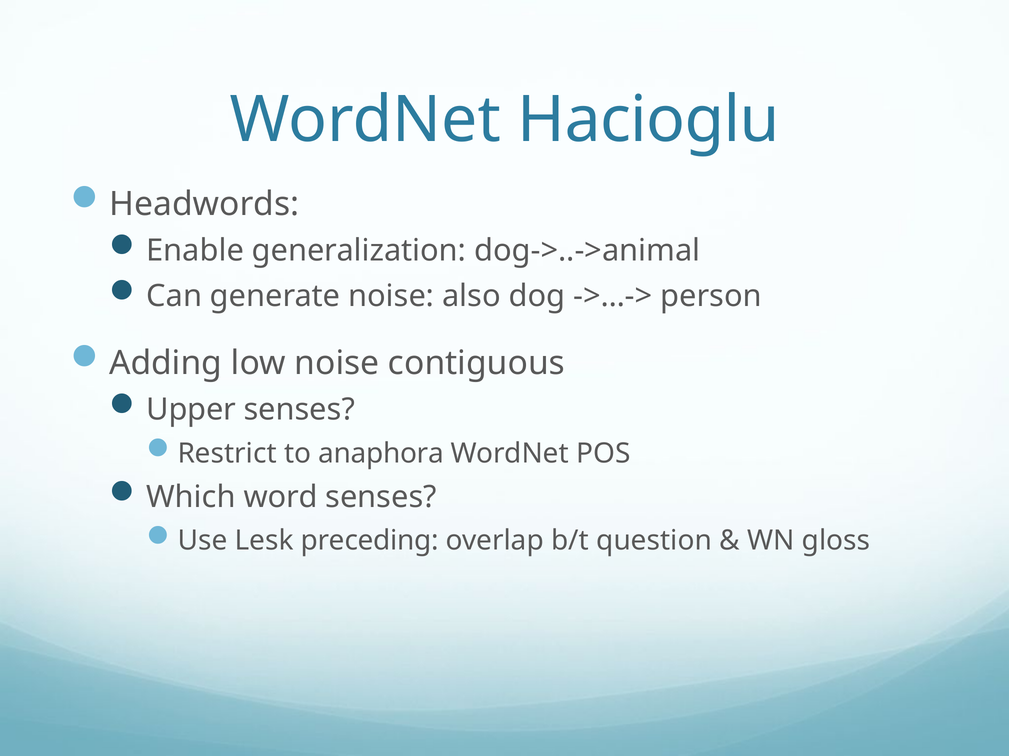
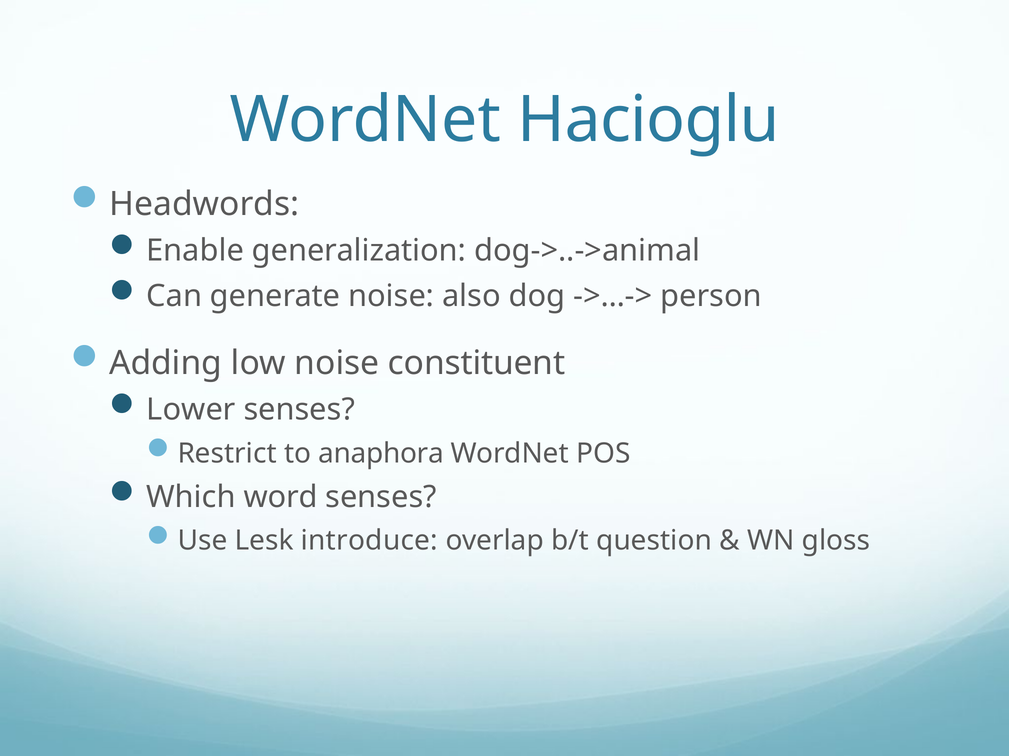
contiguous: contiguous -> constituent
Upper: Upper -> Lower
preceding: preceding -> introduce
